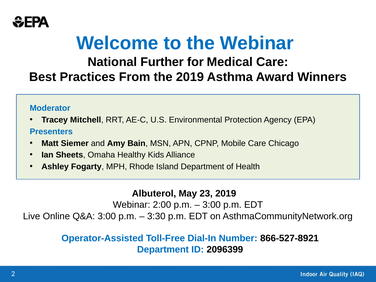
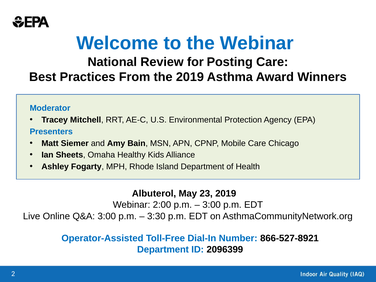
Further: Further -> Review
Medical: Medical -> Posting
